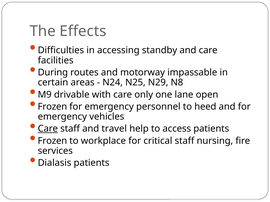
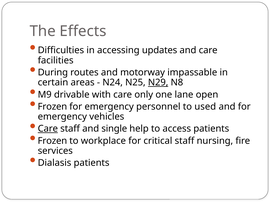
standby: standby -> updates
N29 underline: none -> present
heed: heed -> used
travel: travel -> single
